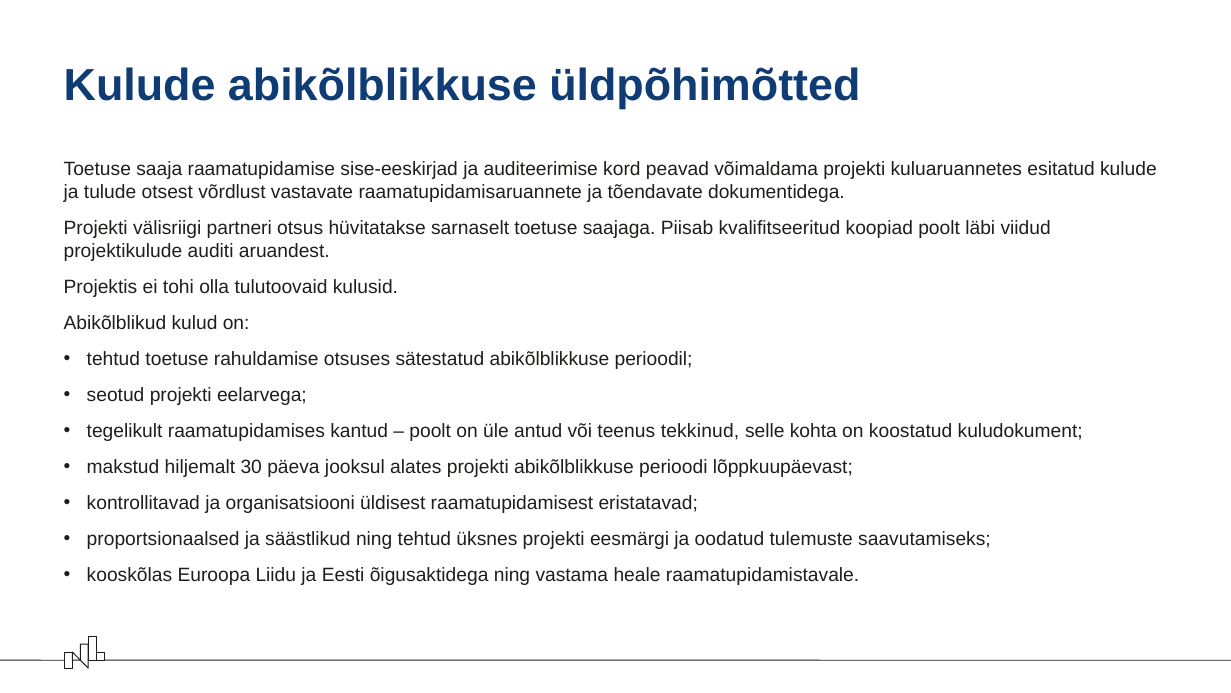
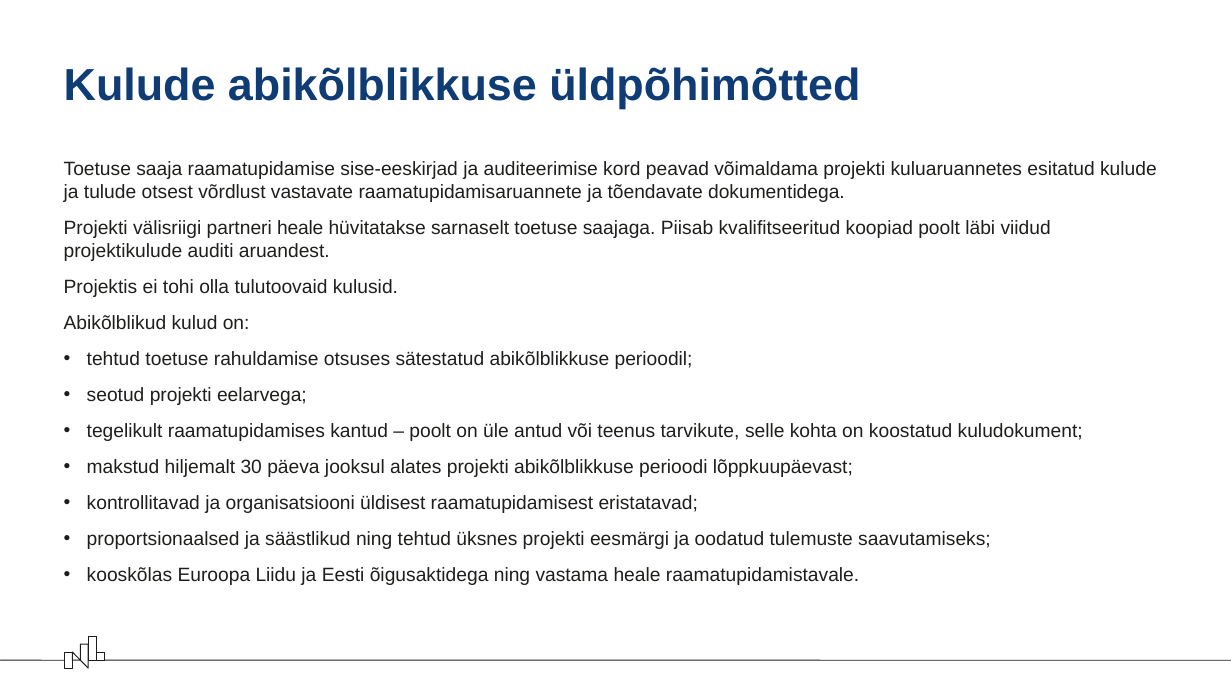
partneri otsus: otsus -> heale
tekkinud: tekkinud -> tarvikute
